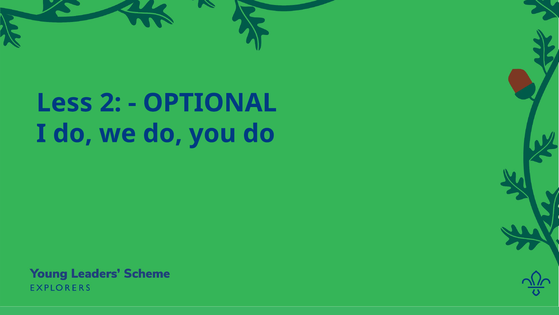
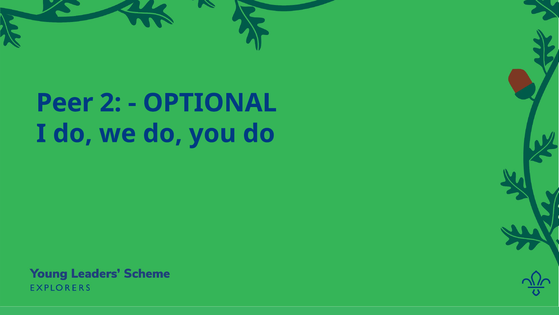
Less: Less -> Peer
